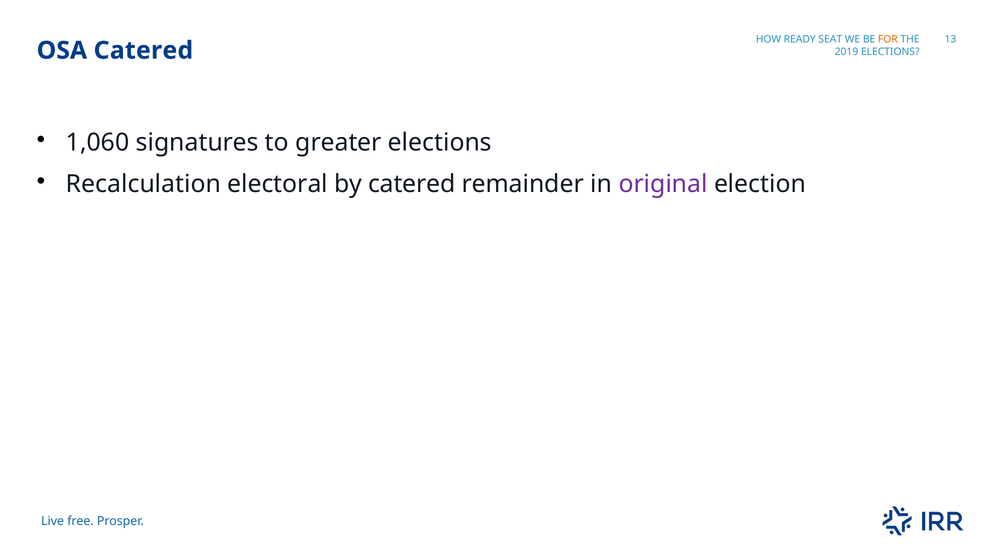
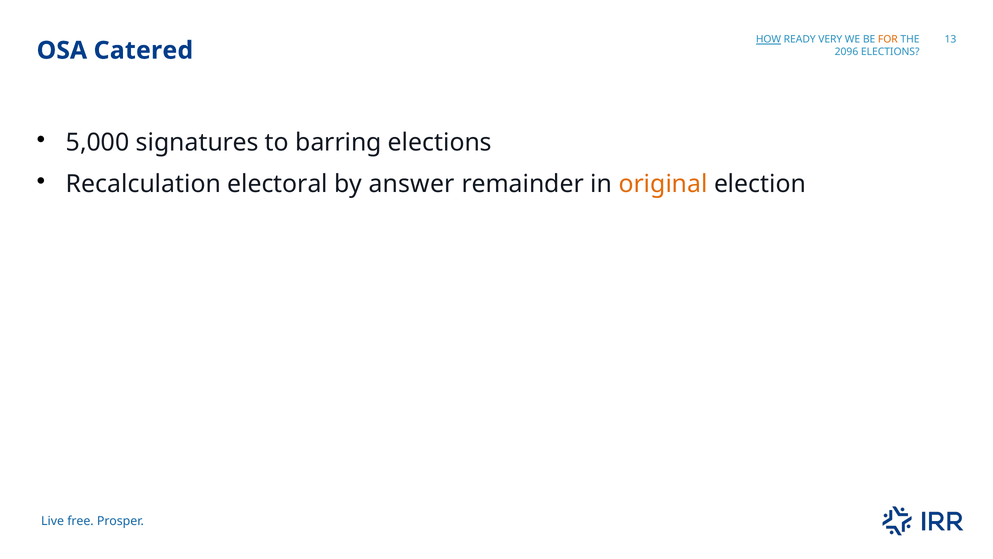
HOW underline: none -> present
SEAT: SEAT -> VERY
2019: 2019 -> 2096
1,060: 1,060 -> 5,000
greater: greater -> barring
by catered: catered -> answer
original colour: purple -> orange
